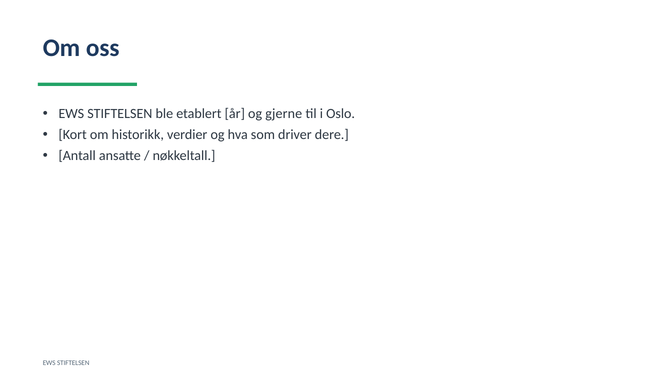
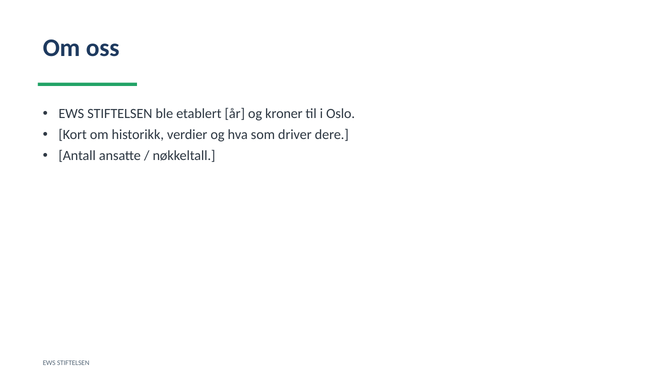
gjerne: gjerne -> kroner
